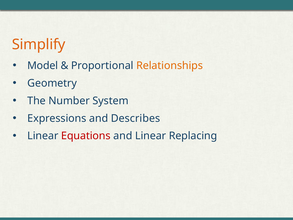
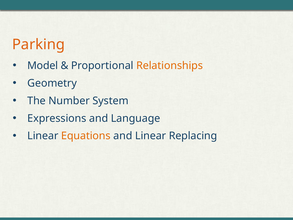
Simplify: Simplify -> Parking
Describes: Describes -> Language
Equations colour: red -> orange
